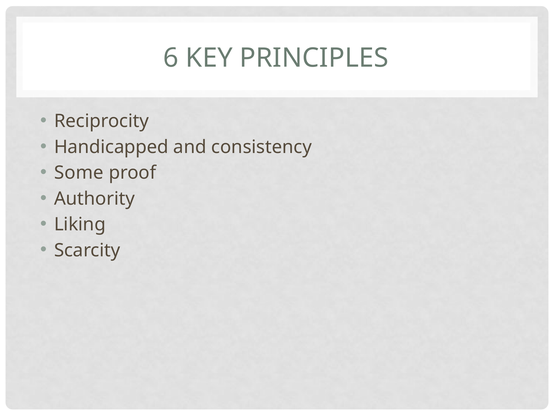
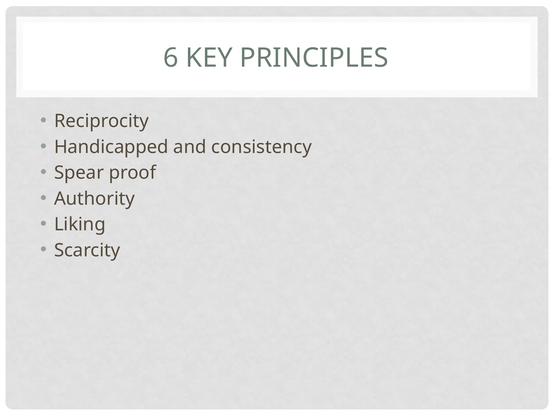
Some: Some -> Spear
